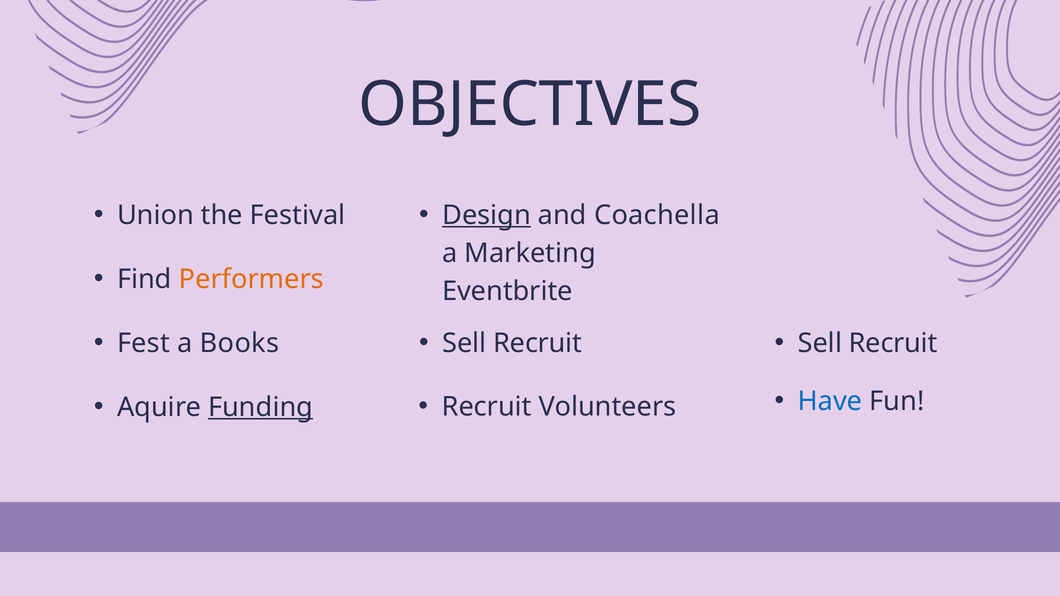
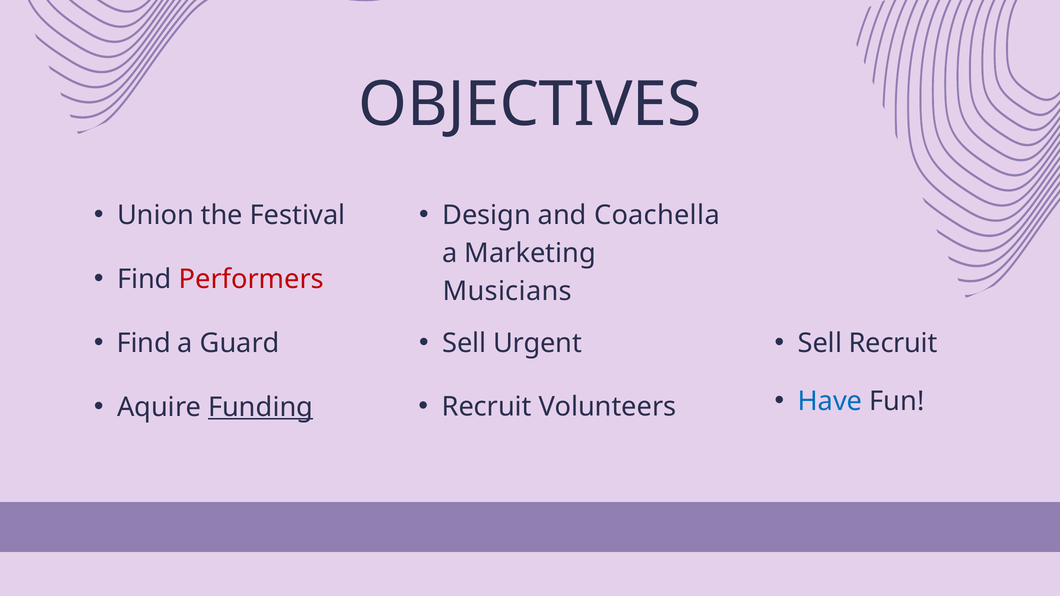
Design underline: present -> none
Performers colour: orange -> red
Eventbrite: Eventbrite -> Musicians
Fest at (144, 343): Fest -> Find
Books: Books -> Guard
Recruit at (538, 343): Recruit -> Urgent
